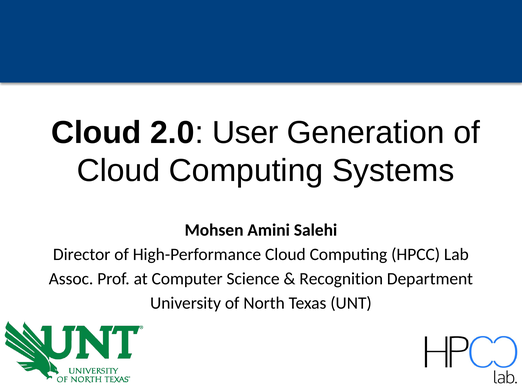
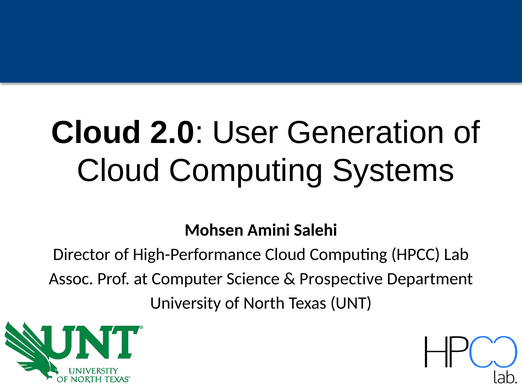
Recognition: Recognition -> Prospective
